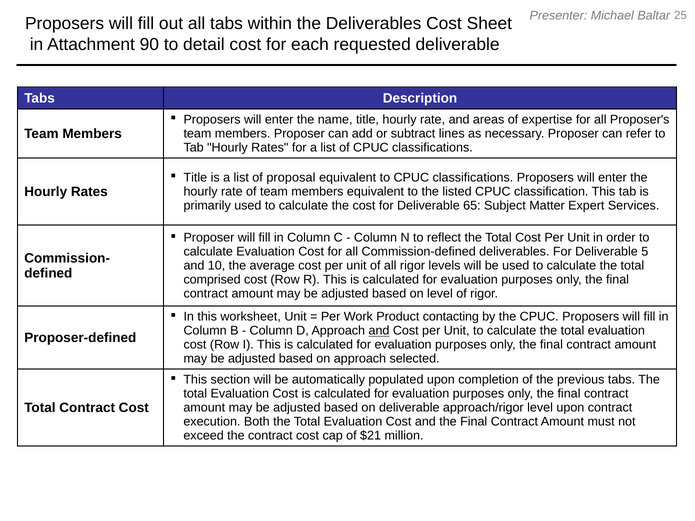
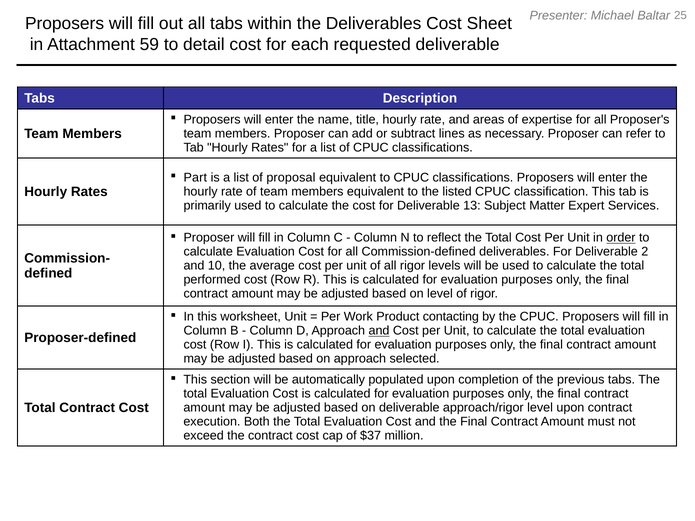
90: 90 -> 59
Title at (195, 178): Title -> Part
65: 65 -> 13
order underline: none -> present
5: 5 -> 2
comprised: comprised -> performed
$21: $21 -> $37
